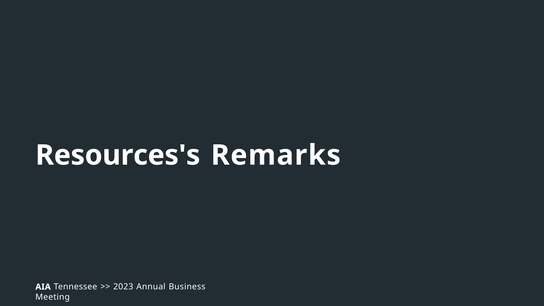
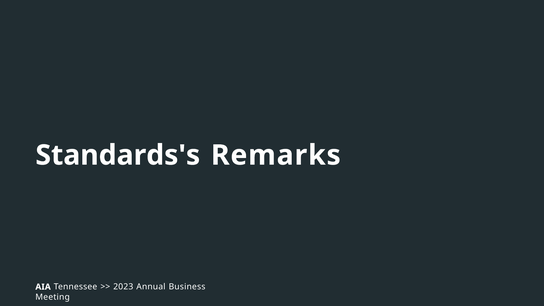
Resources's: Resources's -> Standards's
